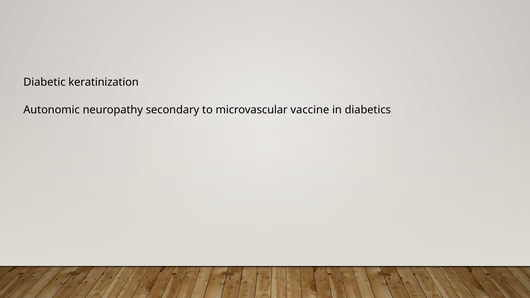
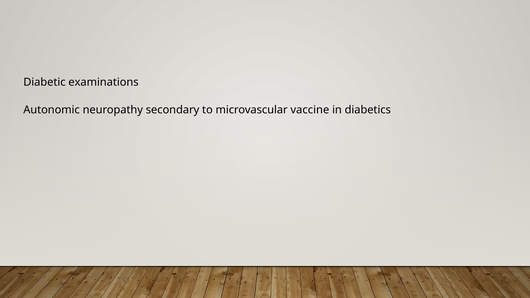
keratinization: keratinization -> examinations
